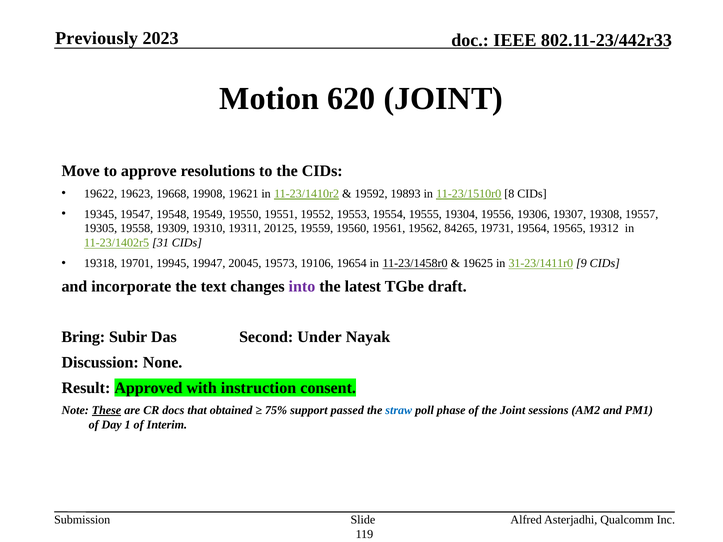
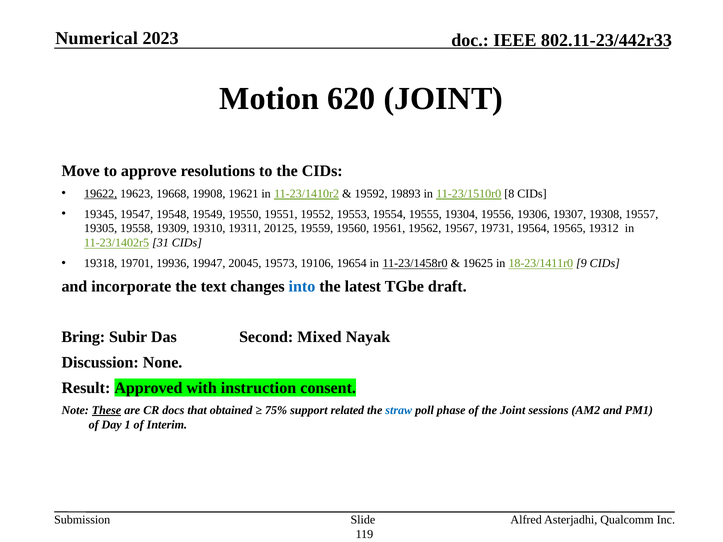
Previously: Previously -> Numerical
19622 underline: none -> present
84265: 84265 -> 19567
19945: 19945 -> 19936
31-23/1411r0: 31-23/1411r0 -> 18-23/1411r0
into colour: purple -> blue
Under: Under -> Mixed
passed: passed -> related
